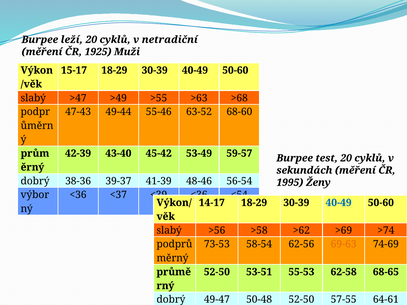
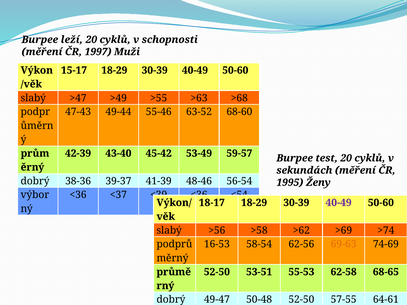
netradiční: netradiční -> schopnosti
1925: 1925 -> 1997
14-17: 14-17 -> 18-17
40-49 at (339, 203) colour: blue -> purple
73-53: 73-53 -> 16-53
